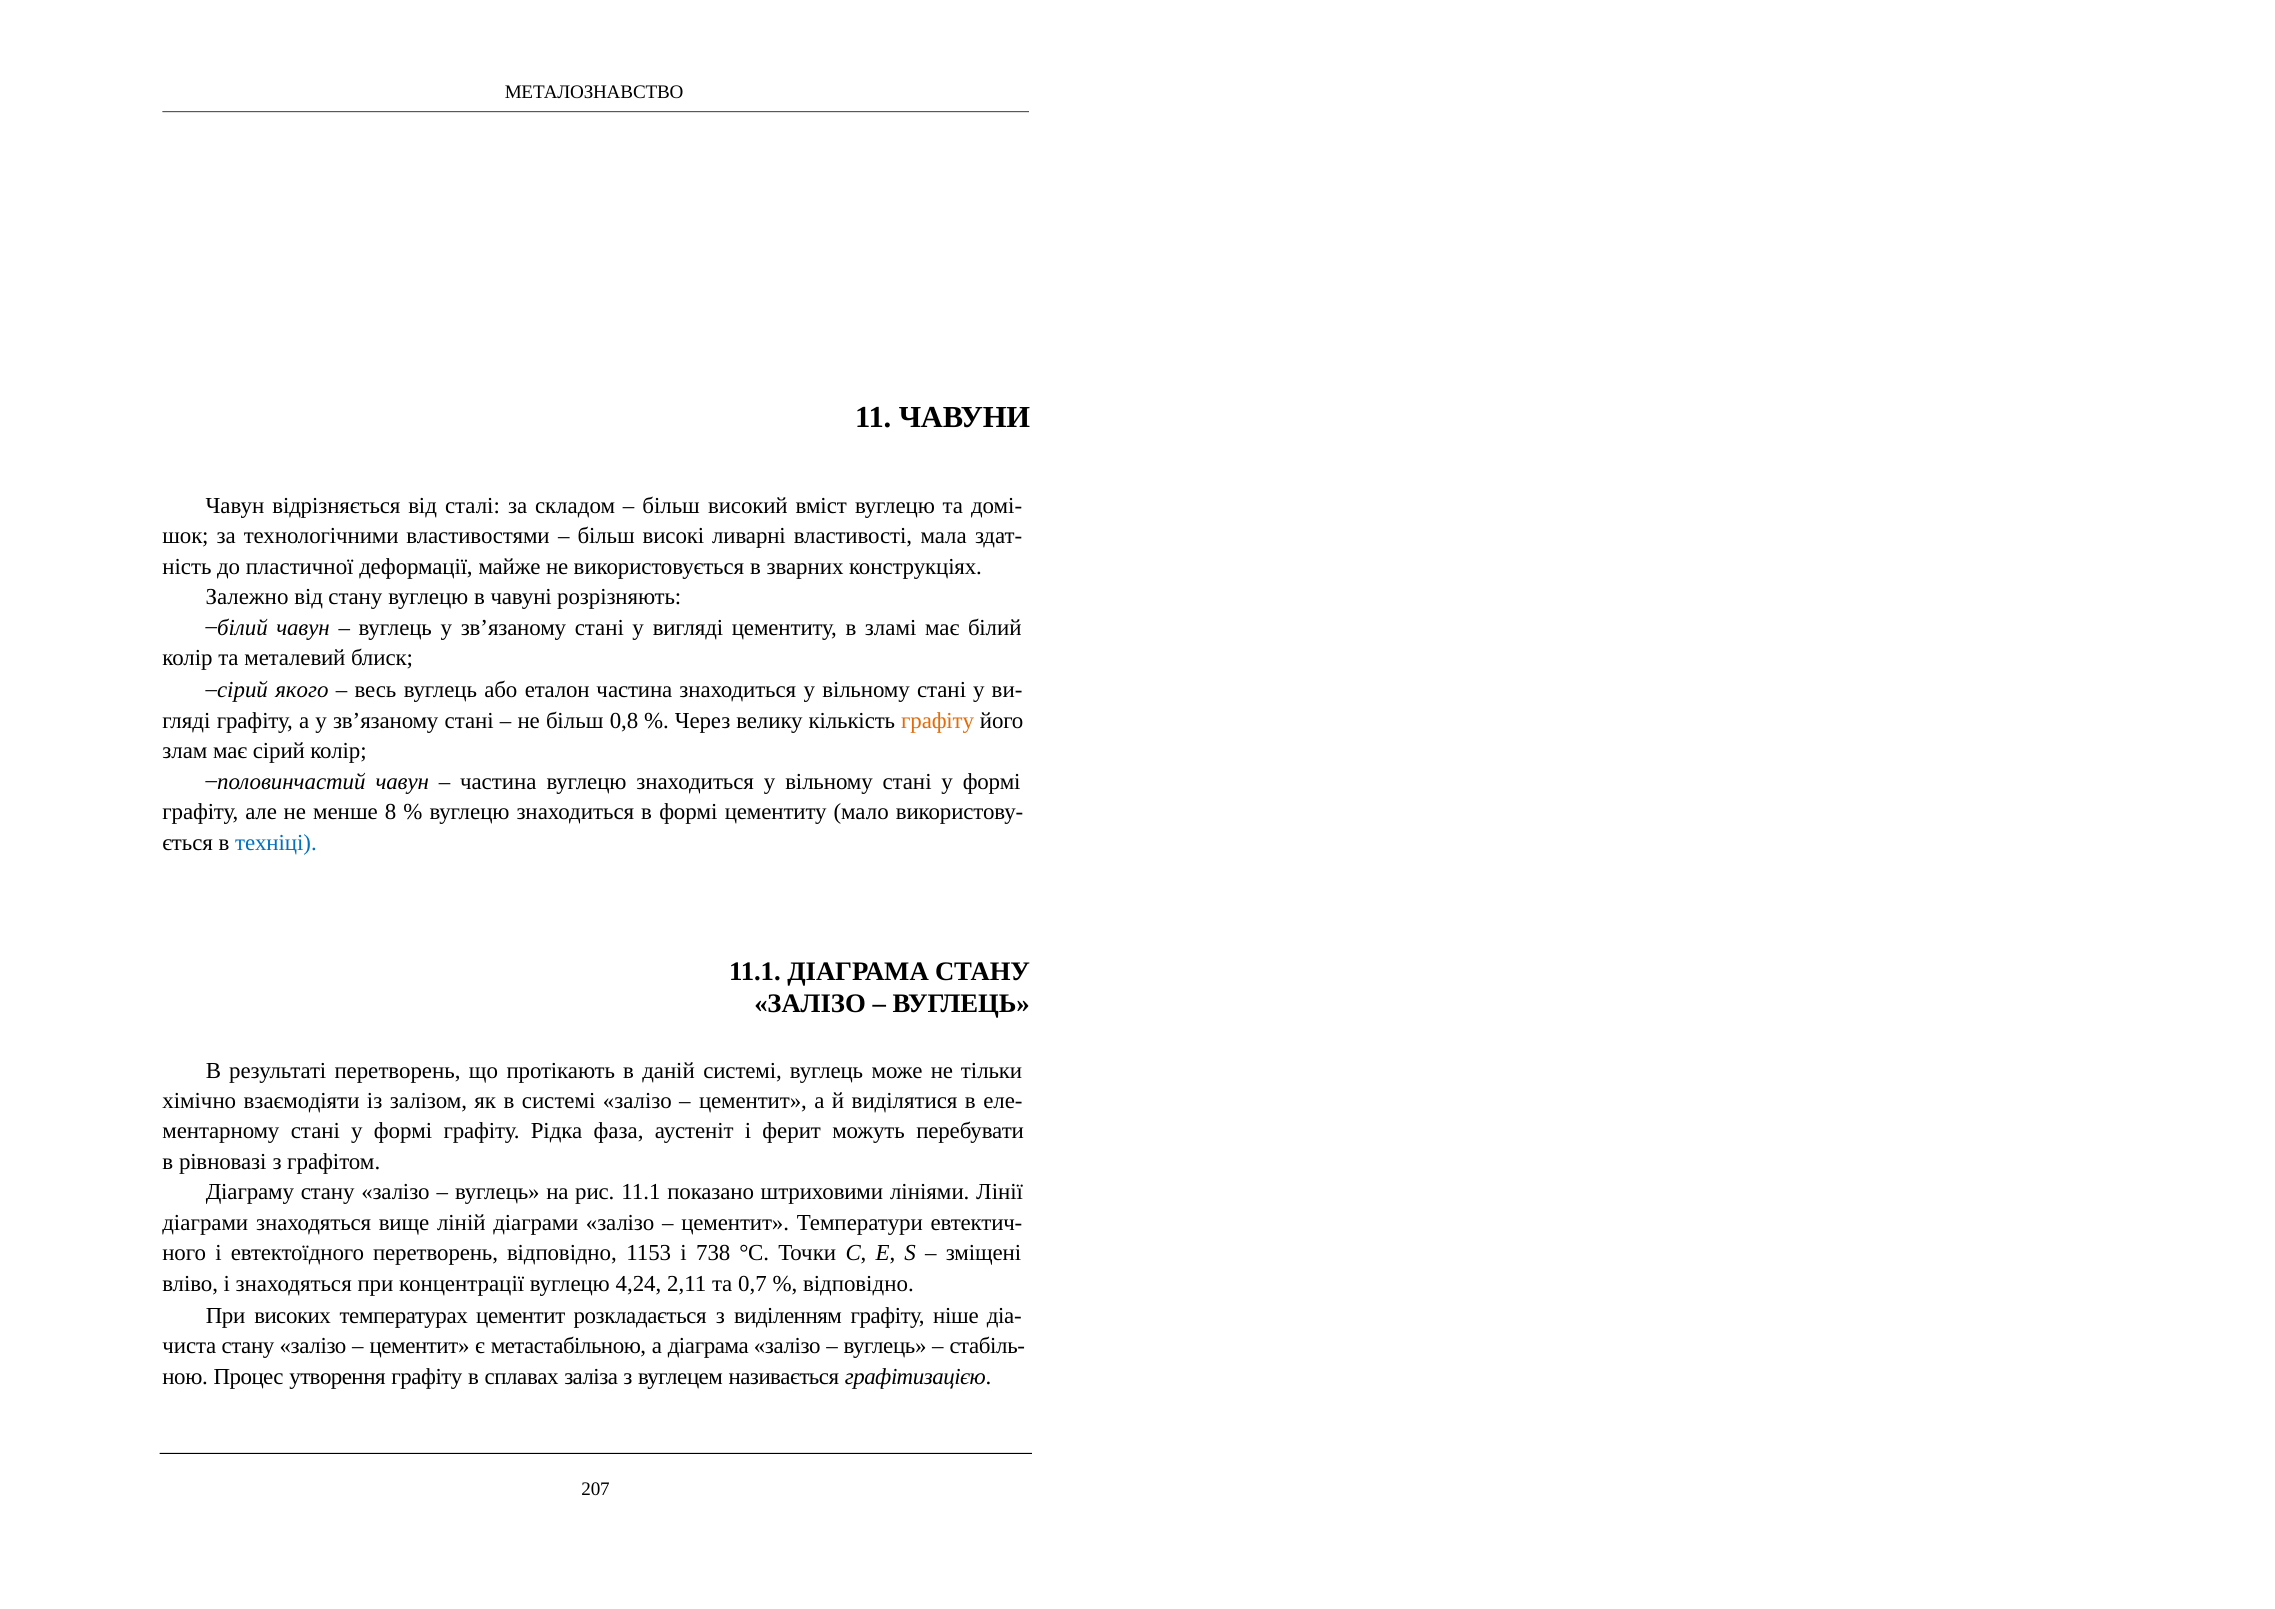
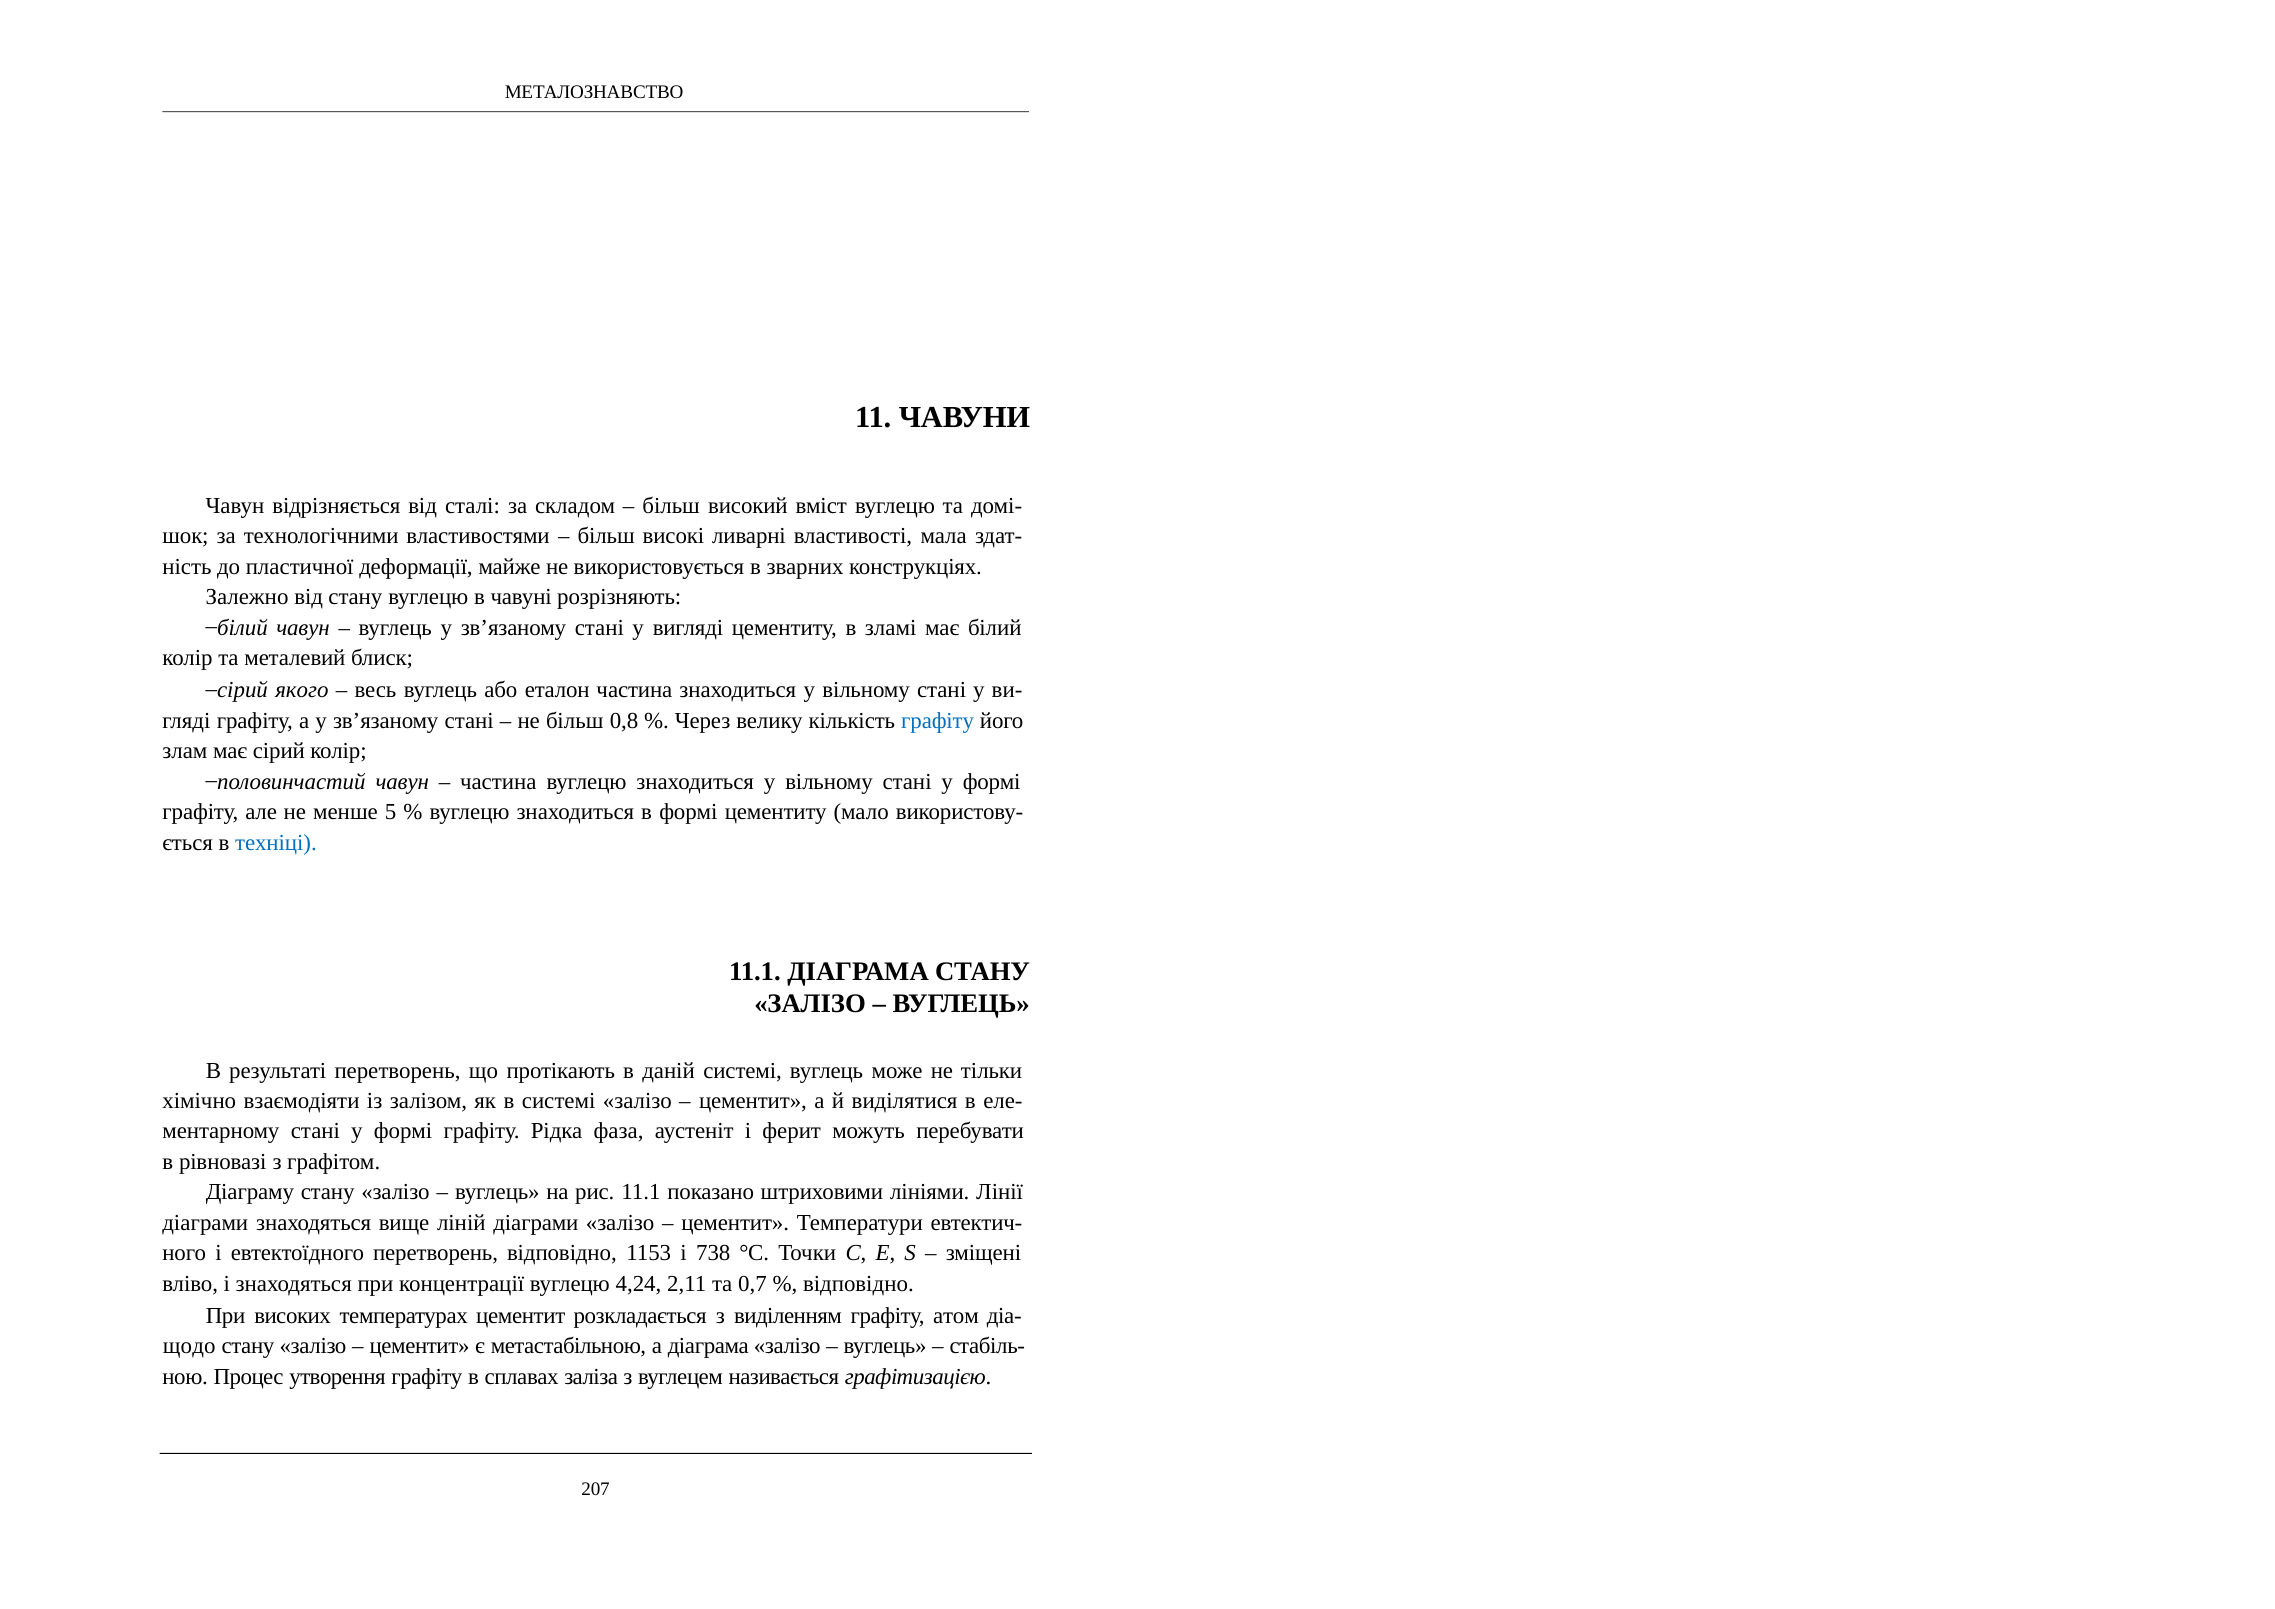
графіту at (938, 721) colour: orange -> blue
8: 8 -> 5
ніше: ніше -> атом
чиста: чиста -> щодо
